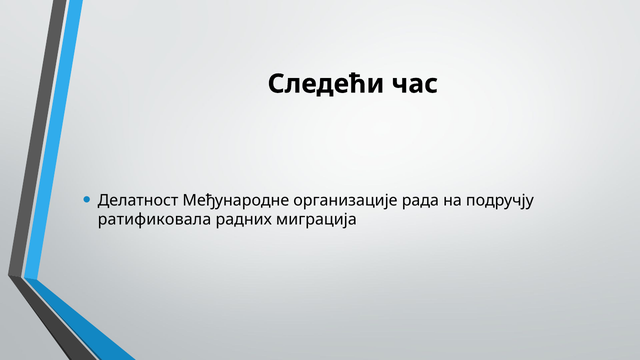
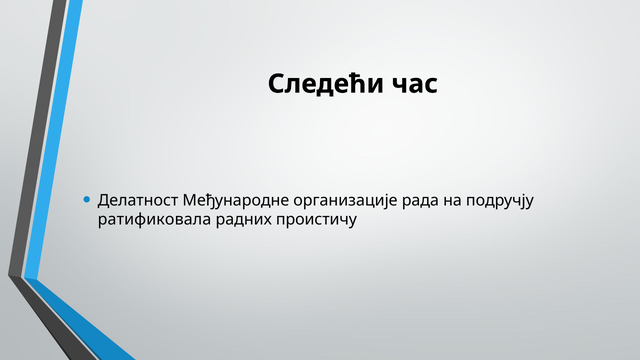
миграција: миграција -> проистичу
